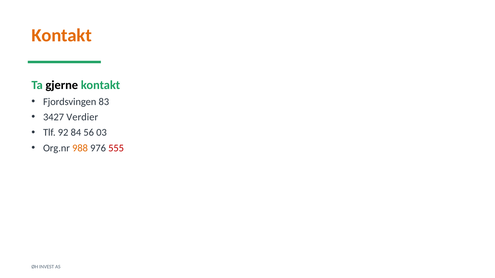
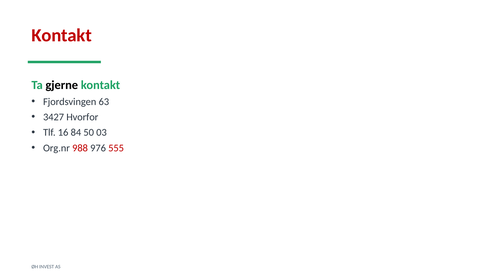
Kontakt at (62, 35) colour: orange -> red
83: 83 -> 63
Verdier: Verdier -> Hvorfor
92: 92 -> 16
56: 56 -> 50
988 colour: orange -> red
